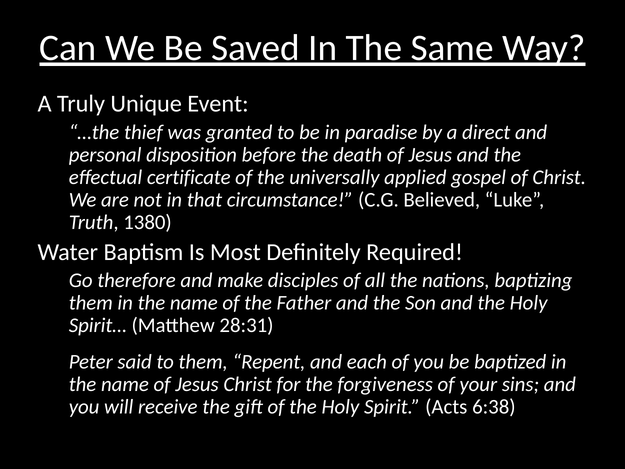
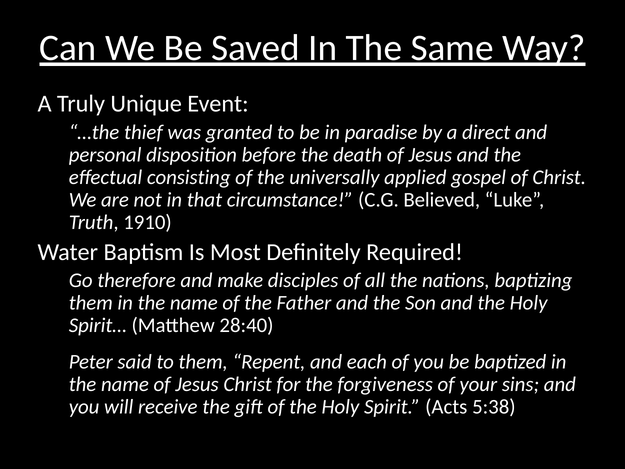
certificate: certificate -> consisting
1380: 1380 -> 1910
28:31: 28:31 -> 28:40
6:38: 6:38 -> 5:38
